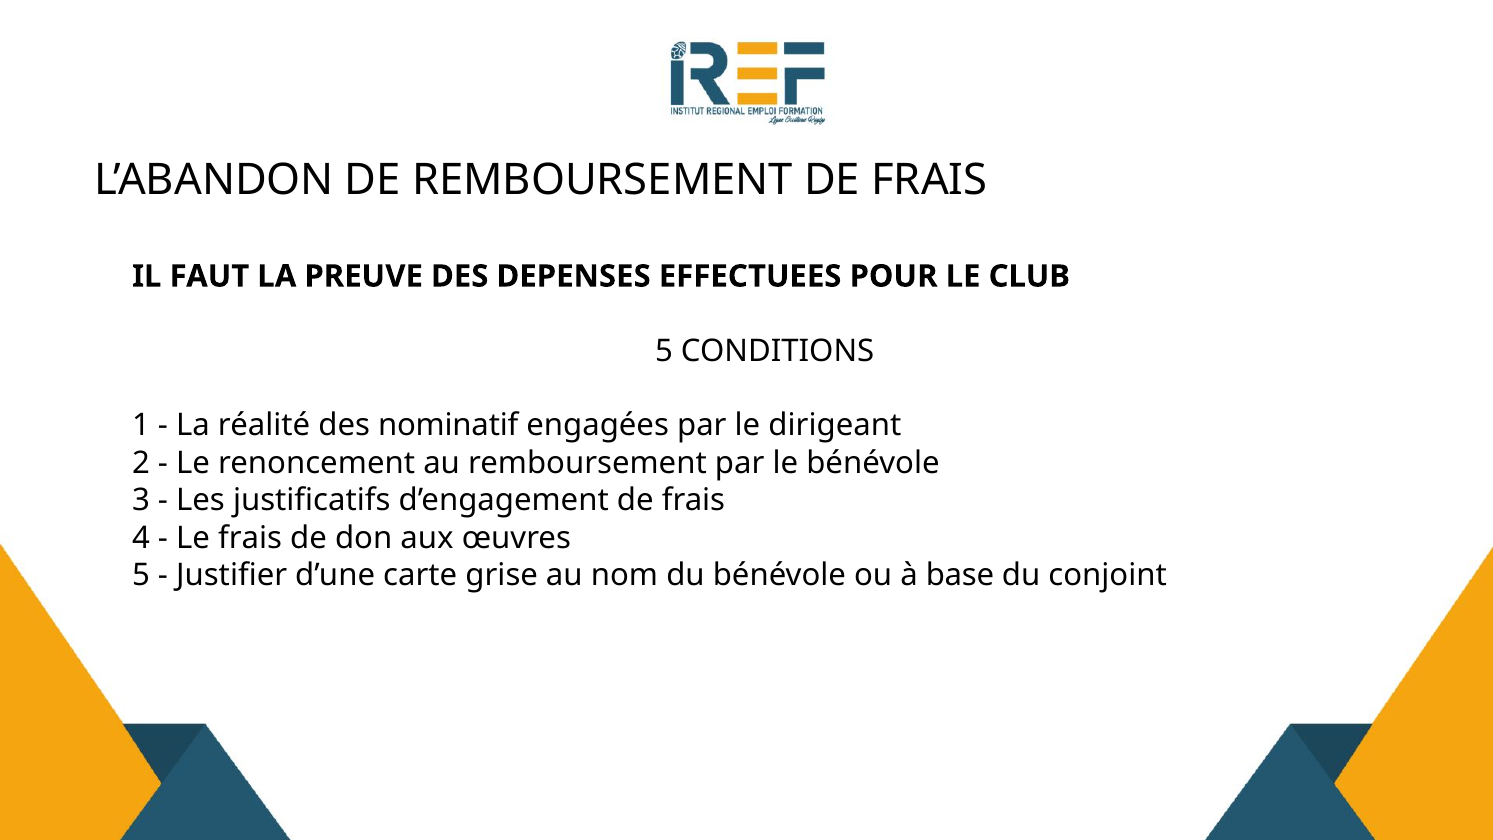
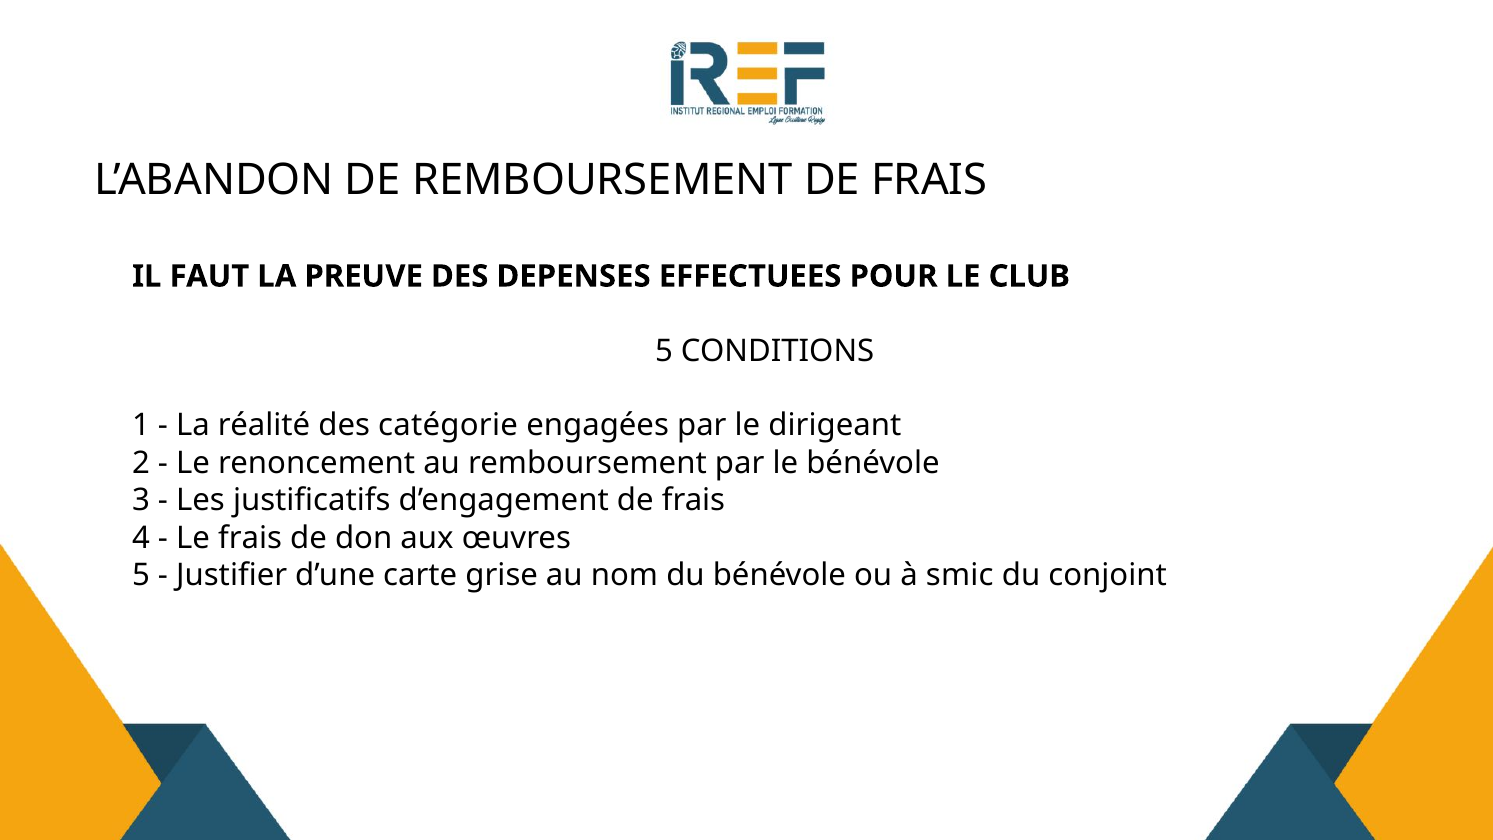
nominatif: nominatif -> catégorie
base: base -> smic
